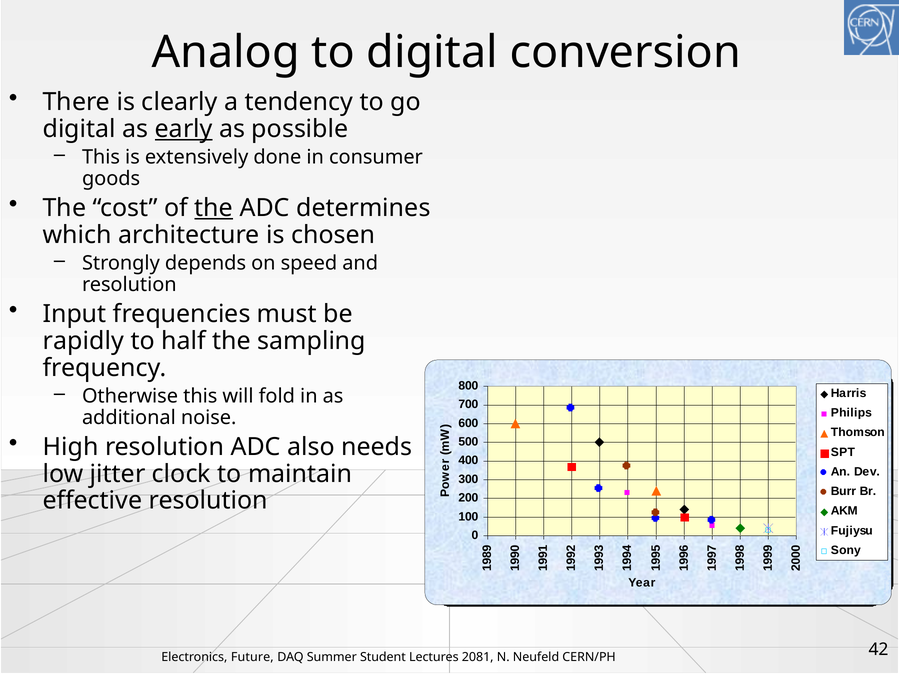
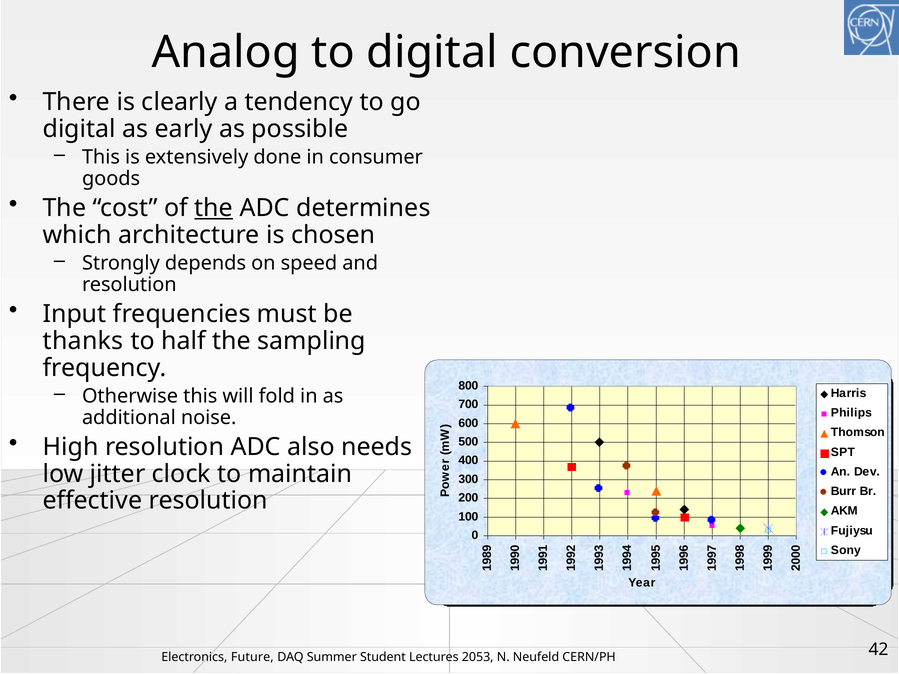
early underline: present -> none
rapidly: rapidly -> thanks
2081: 2081 -> 2053
